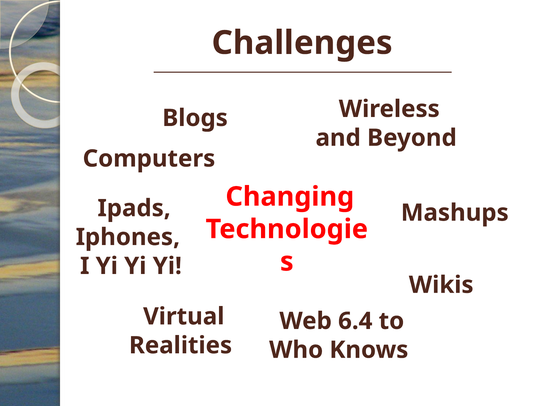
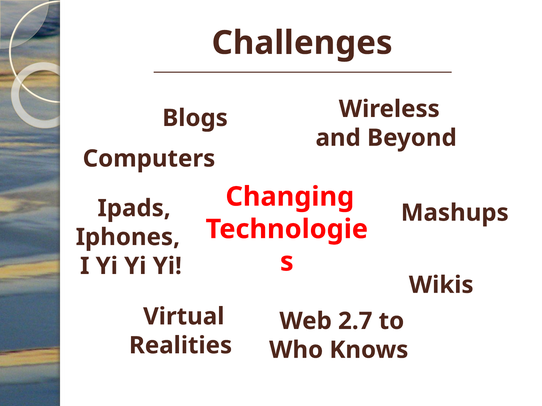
6.4: 6.4 -> 2.7
